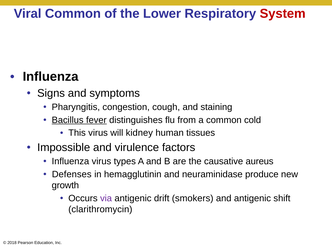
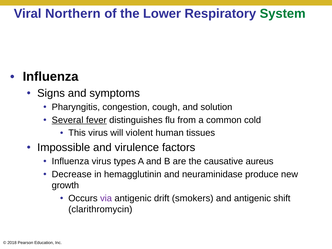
Viral Common: Common -> Northern
System colour: red -> green
staining: staining -> solution
Bacillus: Bacillus -> Several
kidney: kidney -> violent
Defenses: Defenses -> Decrease
